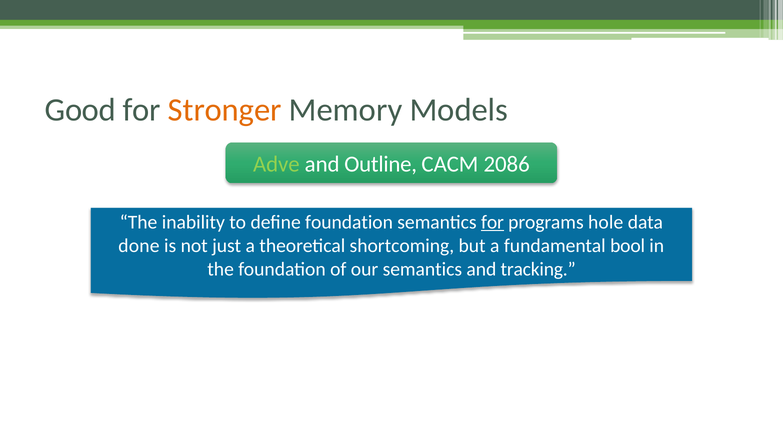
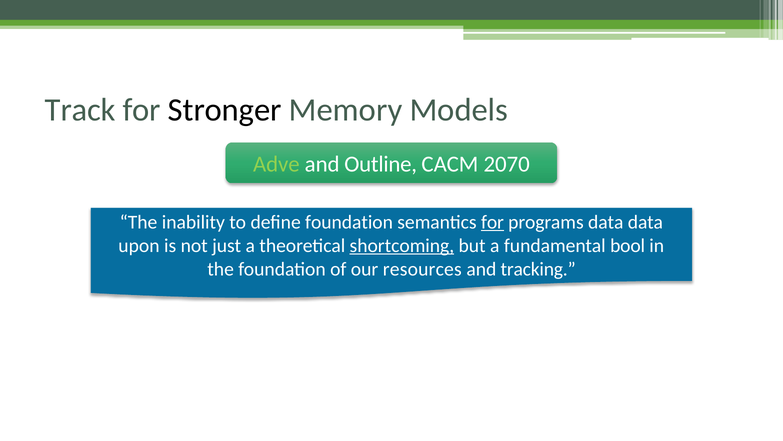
Good: Good -> Track
Stronger colour: orange -> black
2086: 2086 -> 2070
programs hole: hole -> data
done: done -> upon
shortcoming underline: none -> present
our semantics: semantics -> resources
